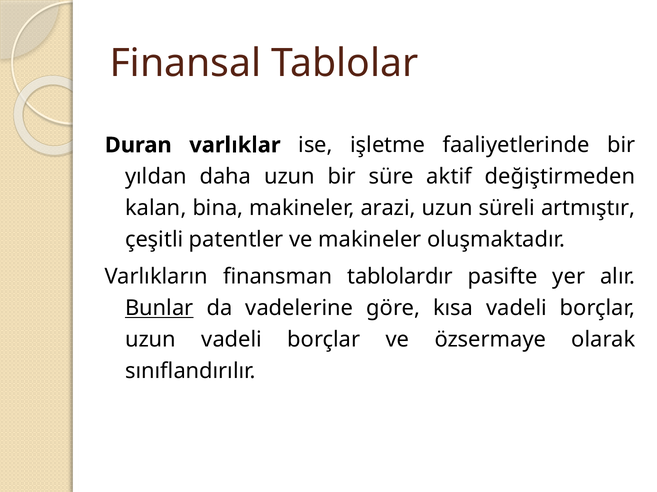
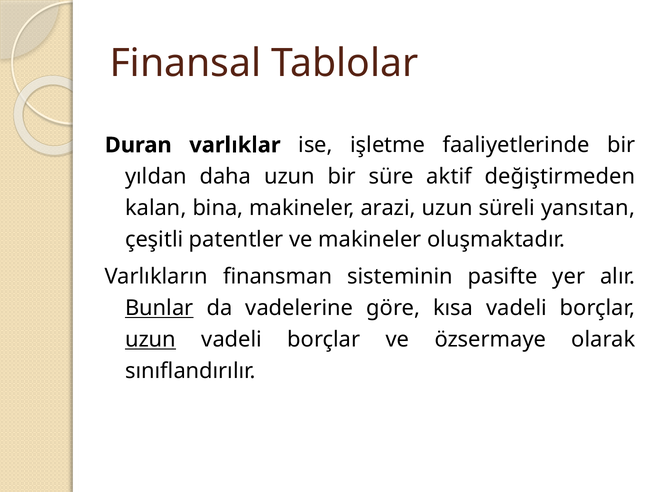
artmıştır: artmıştır -> yansıtan
tablolardır: tablolardır -> sisteminin
uzun at (151, 340) underline: none -> present
